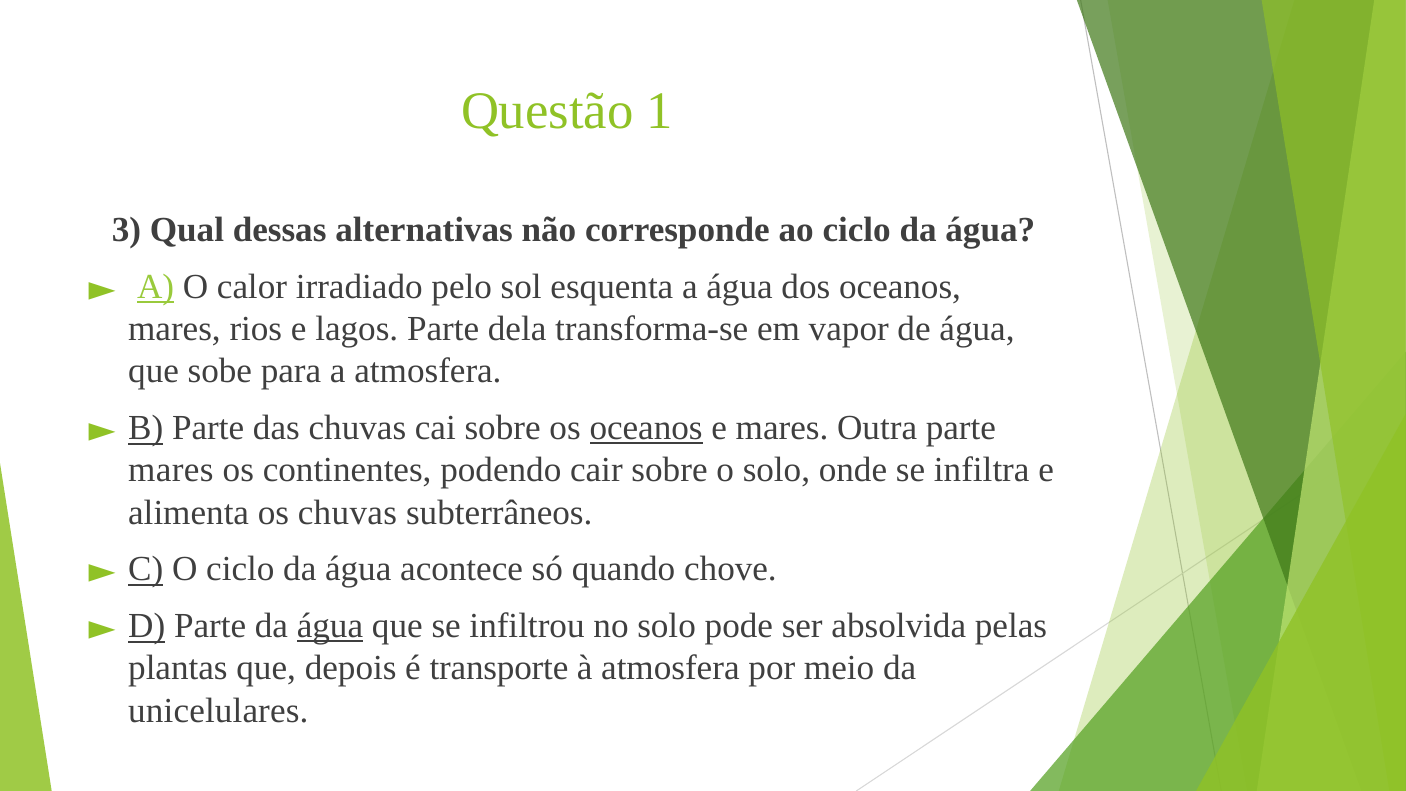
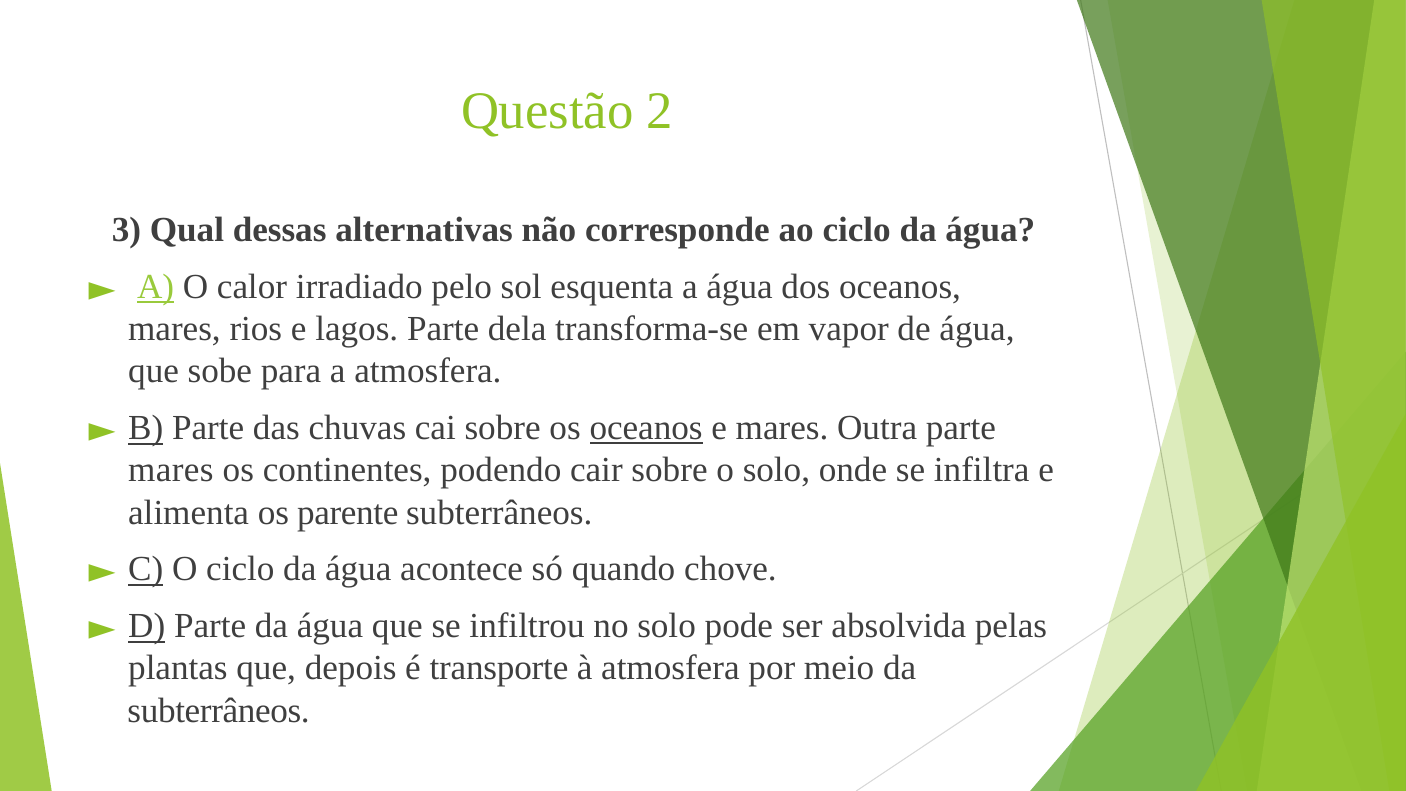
1: 1 -> 2
os chuvas: chuvas -> parente
água at (330, 626) underline: present -> none
unicelulares at (218, 710): unicelulares -> subterrâneos
